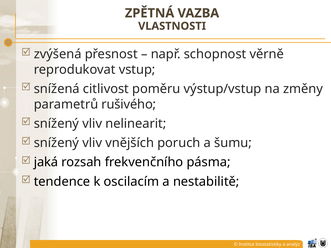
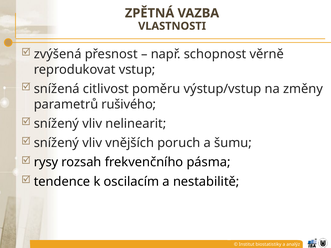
jaká: jaká -> rysy
